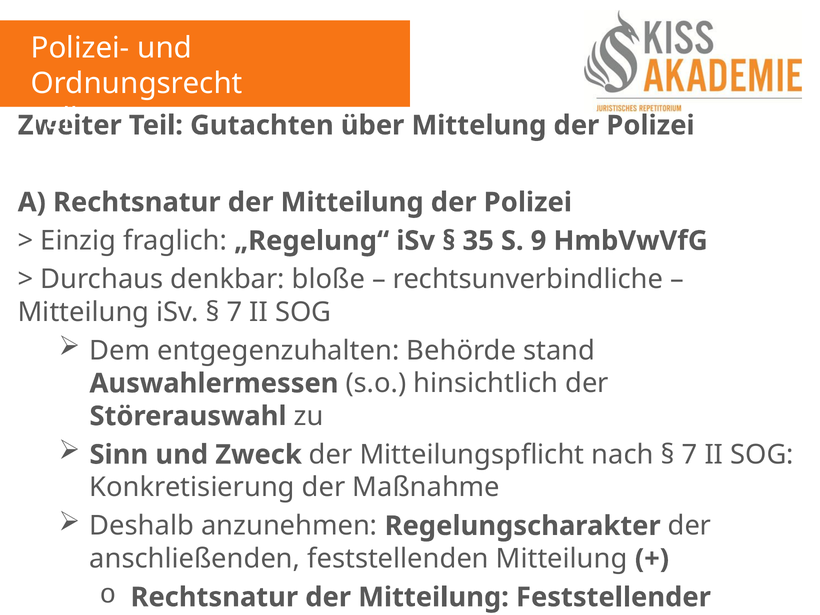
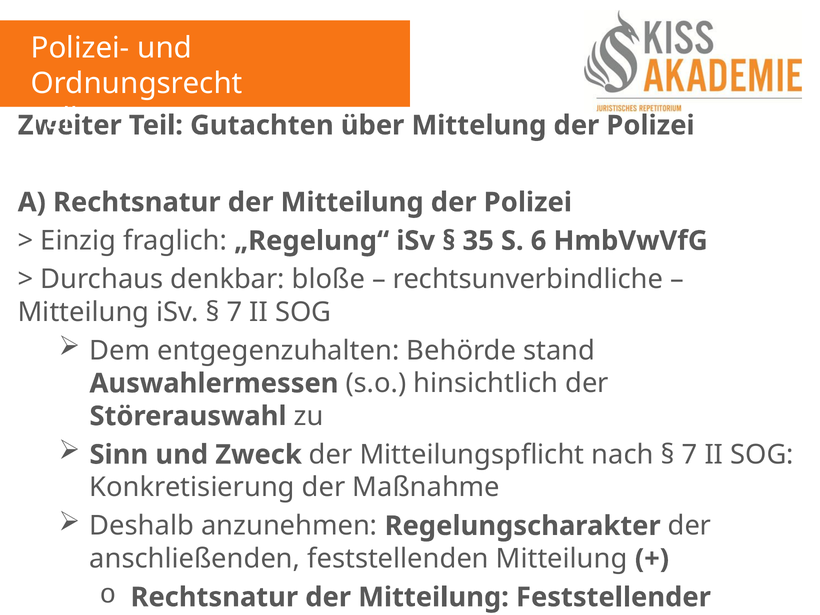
9: 9 -> 6
